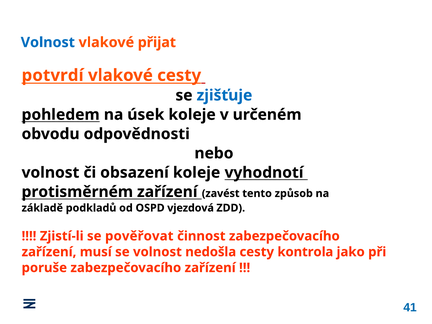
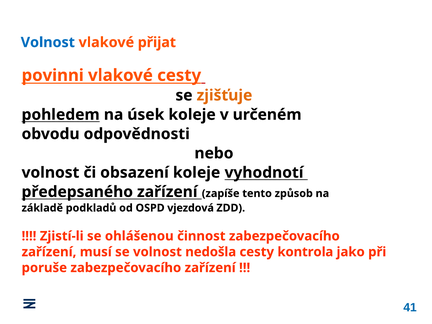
potvrdí: potvrdí -> povinni
zjišťuje colour: blue -> orange
protisměrném: protisměrném -> předepsaného
zavést: zavést -> zapíše
pověřovat: pověřovat -> ohlášenou
